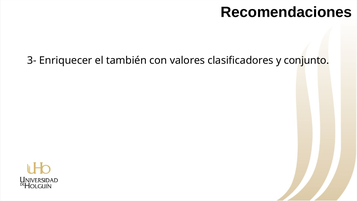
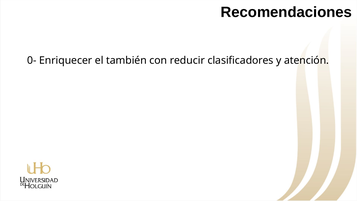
3-: 3- -> 0-
valores: valores -> reducir
conjunto: conjunto -> atención
